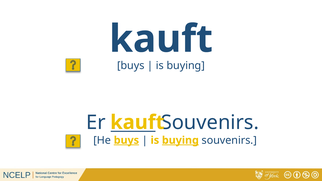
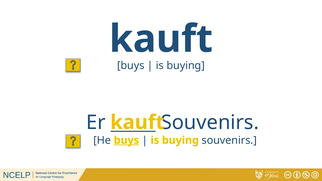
buying at (180, 140) underline: present -> none
